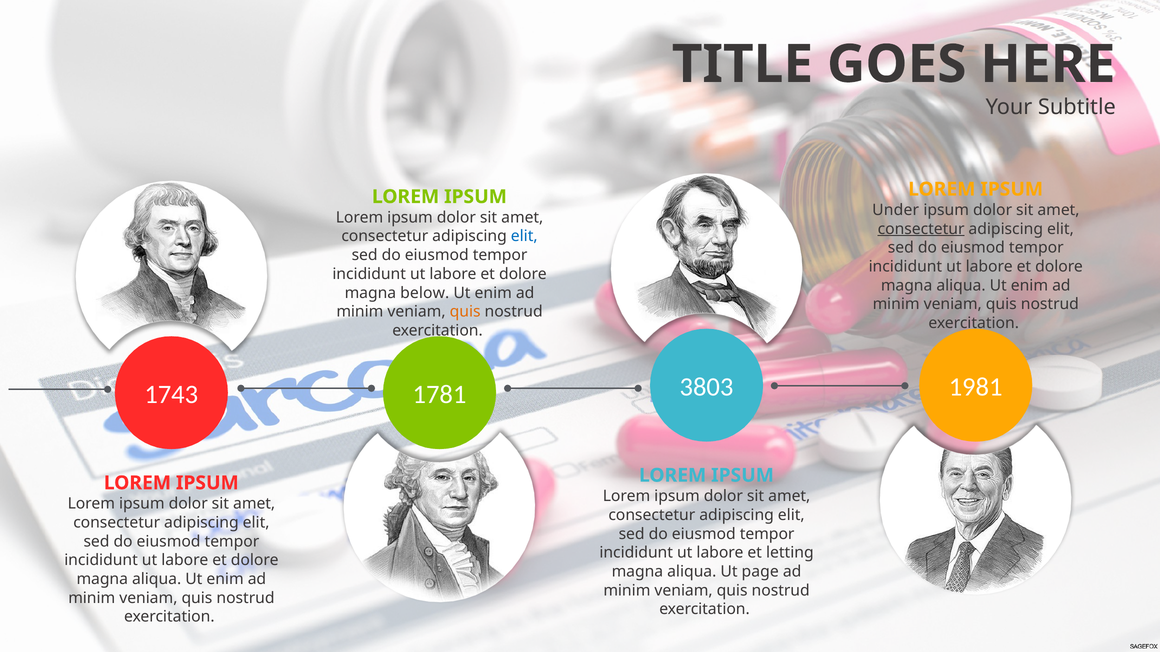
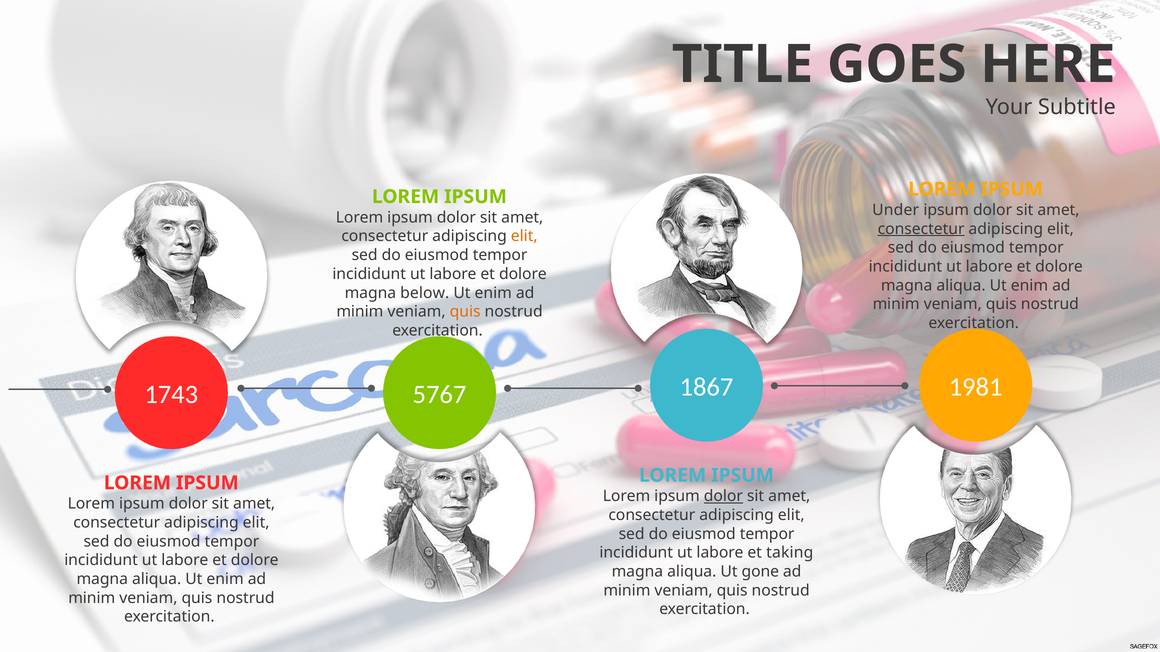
elit at (524, 236) colour: blue -> orange
3803: 3803 -> 1867
1781: 1781 -> 5767
dolor at (723, 496) underline: none -> present
letting: letting -> taking
page: page -> gone
